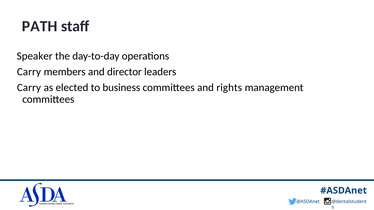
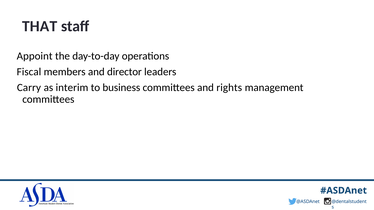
PATH: PATH -> THAT
Speaker: Speaker -> Appoint
Carry at (29, 72): Carry -> Fiscal
elected: elected -> interim
